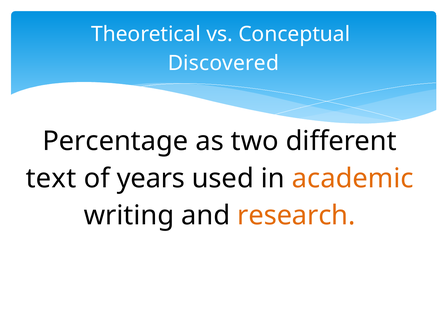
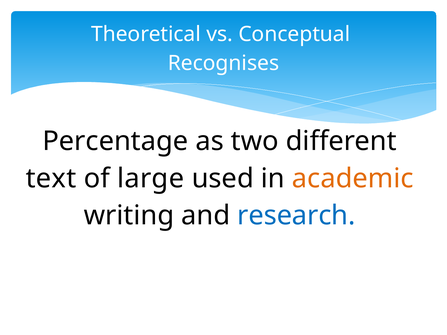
Discovered: Discovered -> Recognises
years: years -> large
research colour: orange -> blue
